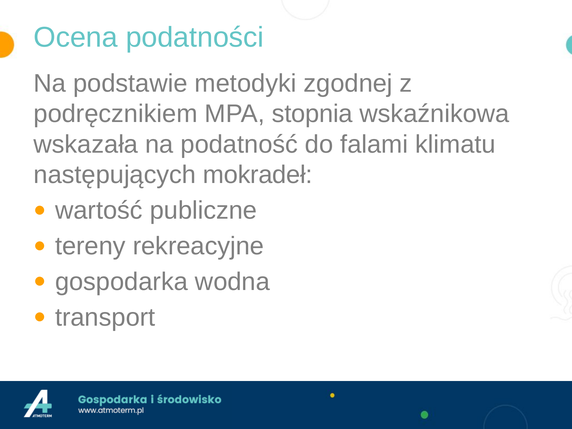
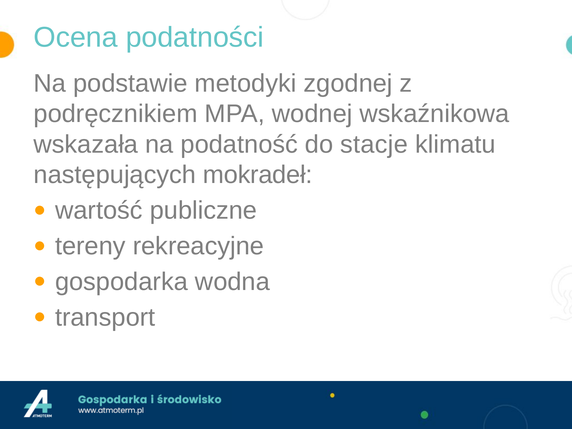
stopnia: stopnia -> wodnej
falami: falami -> stacje
